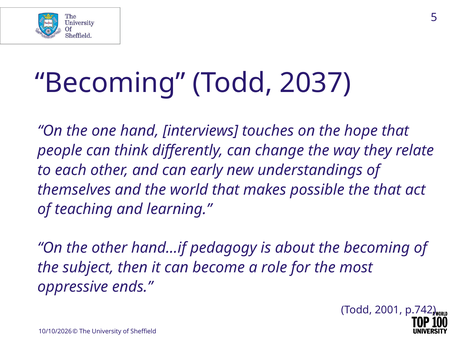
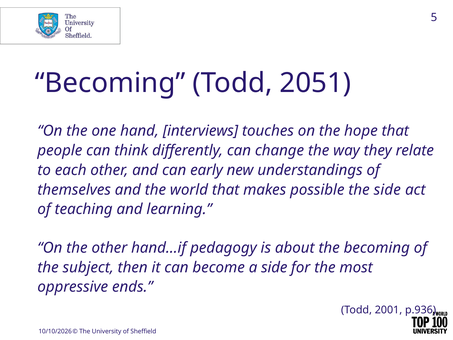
2037: 2037 -> 2051
the that: that -> side
a role: role -> side
p.742: p.742 -> p.936
